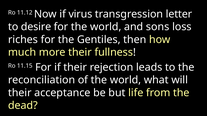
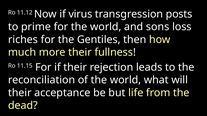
letter: letter -> posts
desire: desire -> prime
